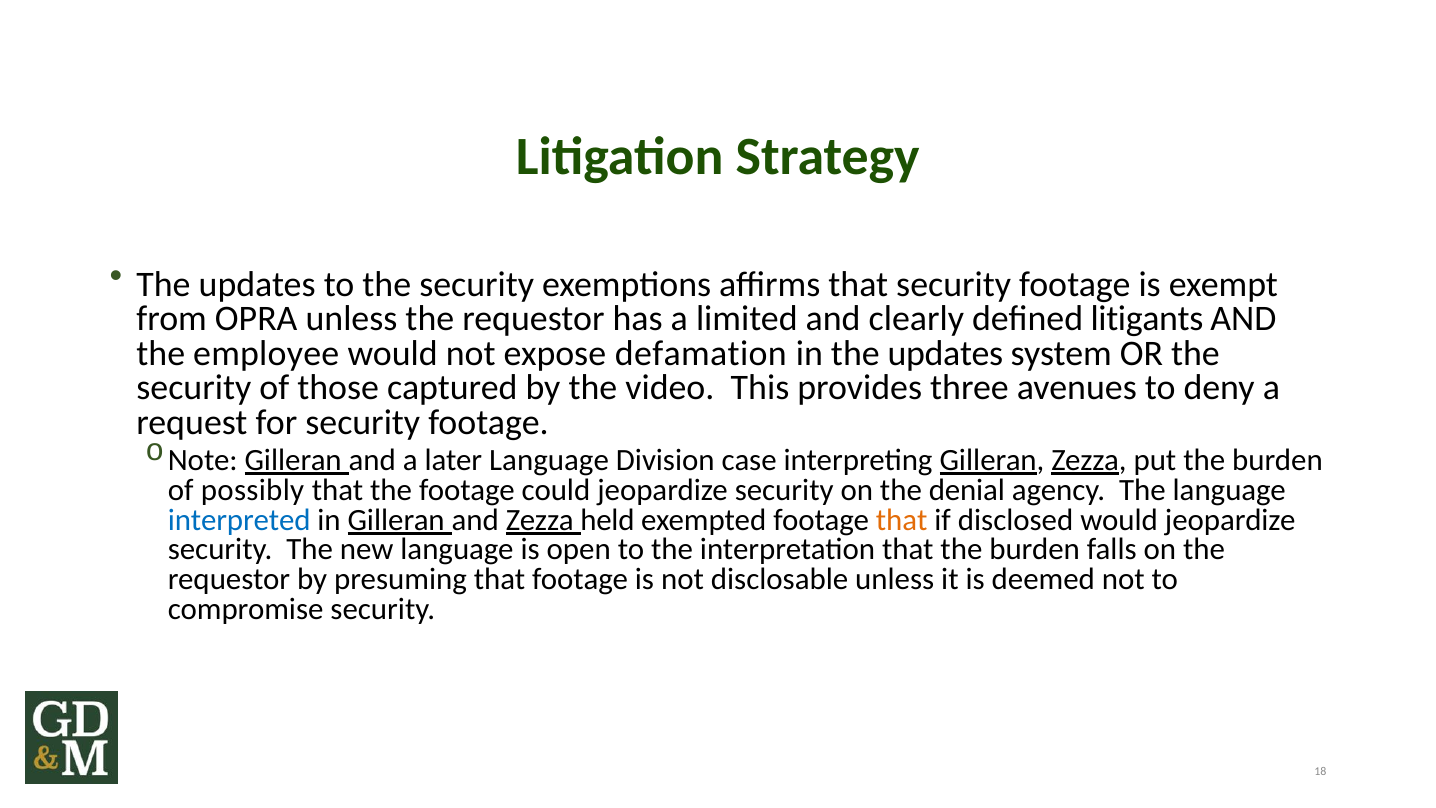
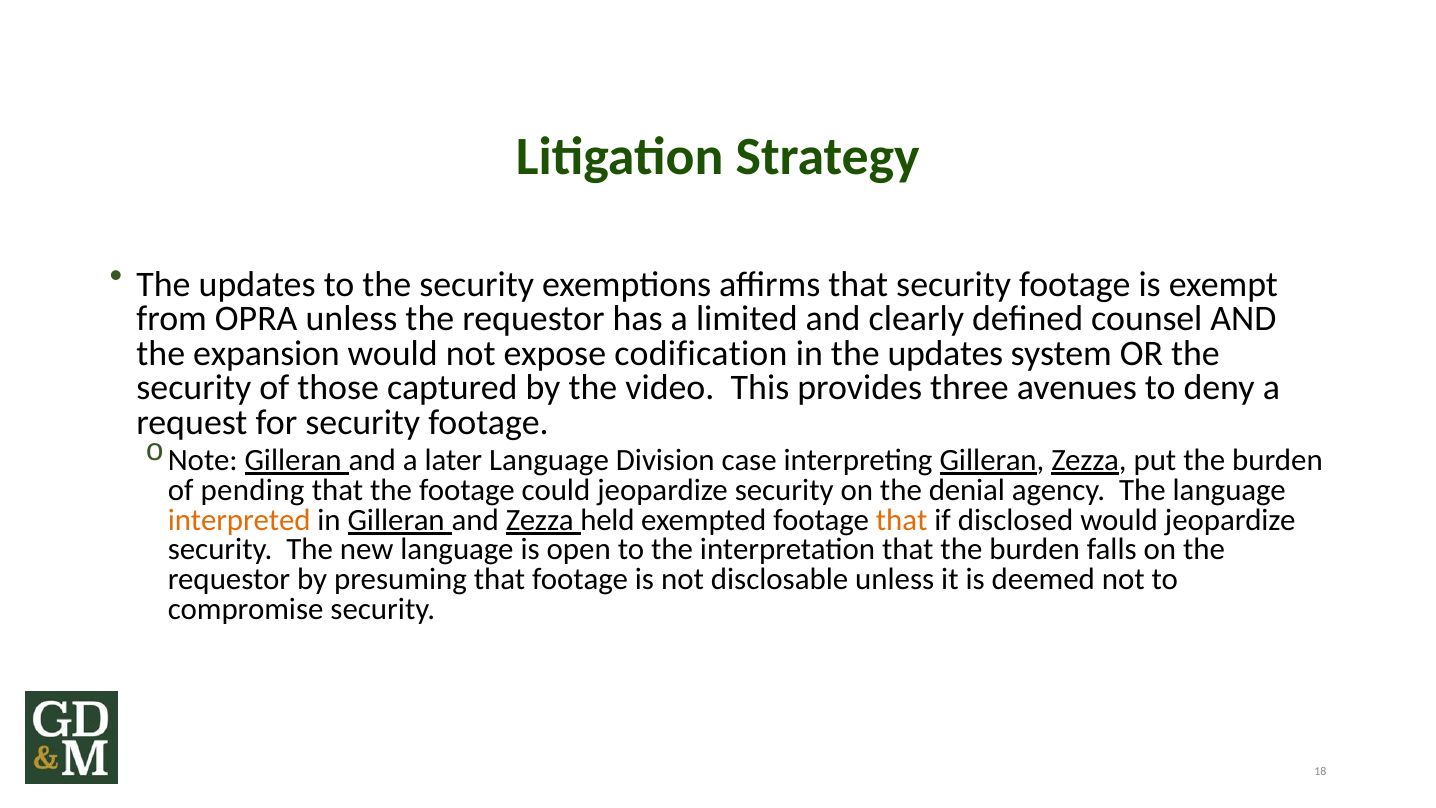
litigants: litigants -> counsel
employee: employee -> expansion
defamation: defamation -> codification
possibly: possibly -> pending
interpreted colour: blue -> orange
